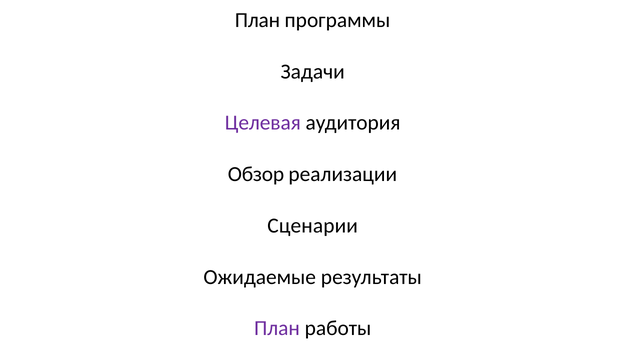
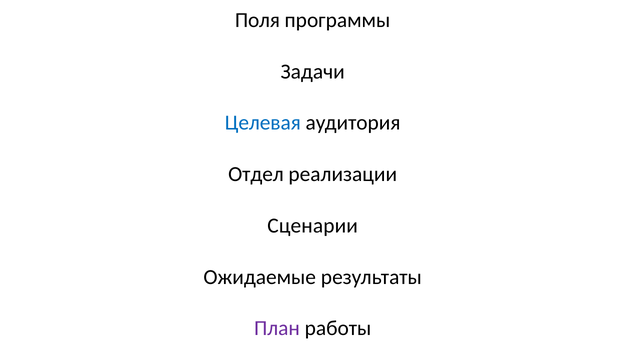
План at (257, 20): План -> Поля
Целевая colour: purple -> blue
Обзор: Обзор -> Отдел
